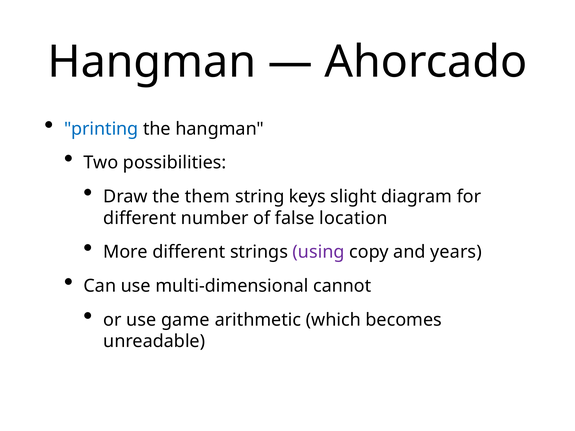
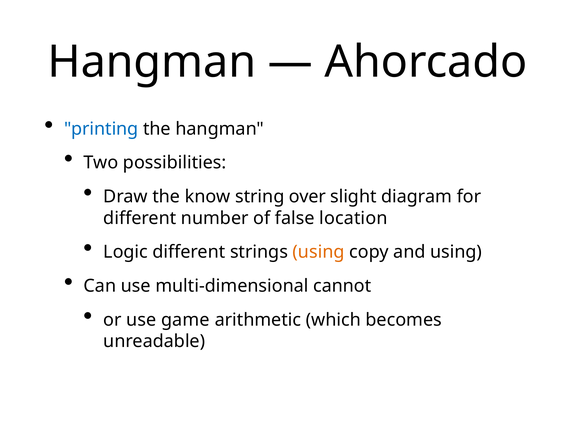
them: them -> know
keys: keys -> over
More: More -> Logic
using at (319, 252) colour: purple -> orange
and years: years -> using
